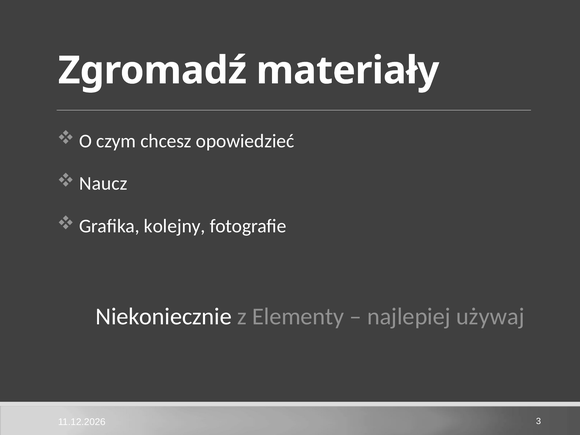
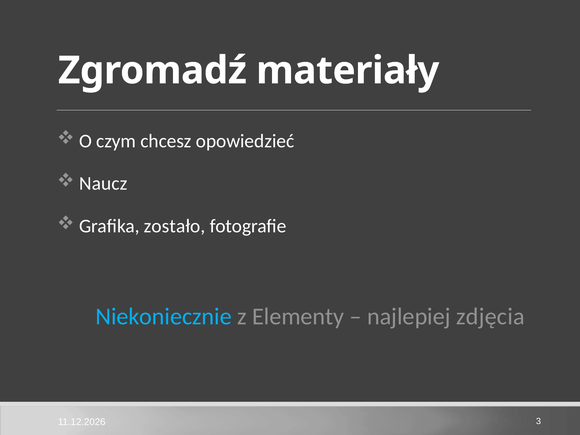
kolejny: kolejny -> zostało
Niekoniecznie colour: white -> light blue
używaj: używaj -> zdjęcia
